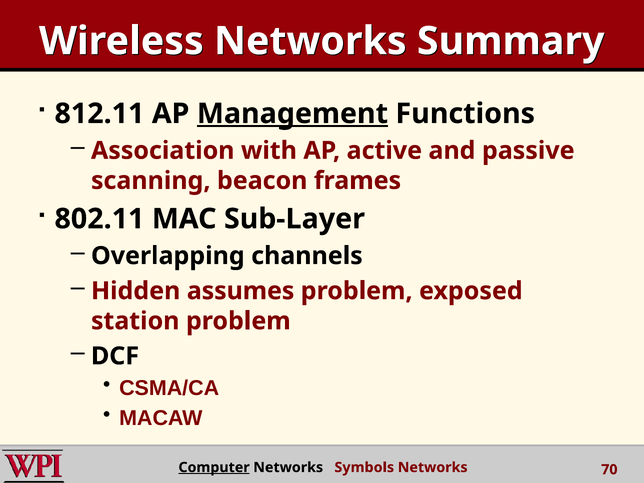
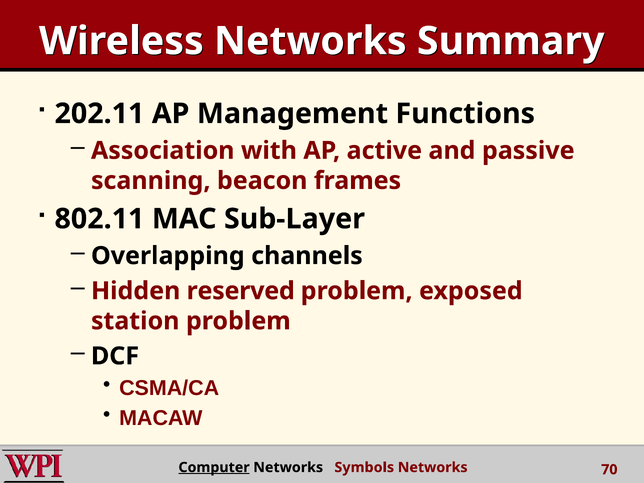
812.11: 812.11 -> 202.11
Management underline: present -> none
assumes: assumes -> reserved
